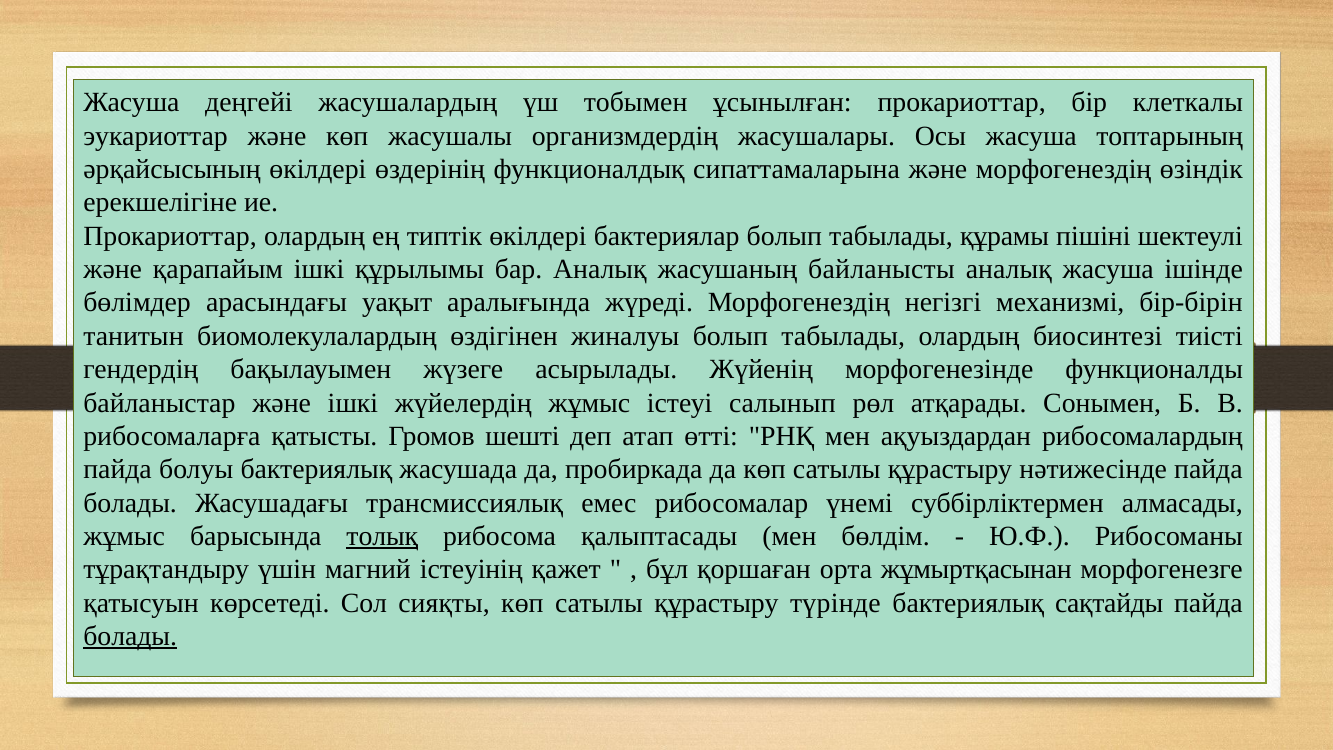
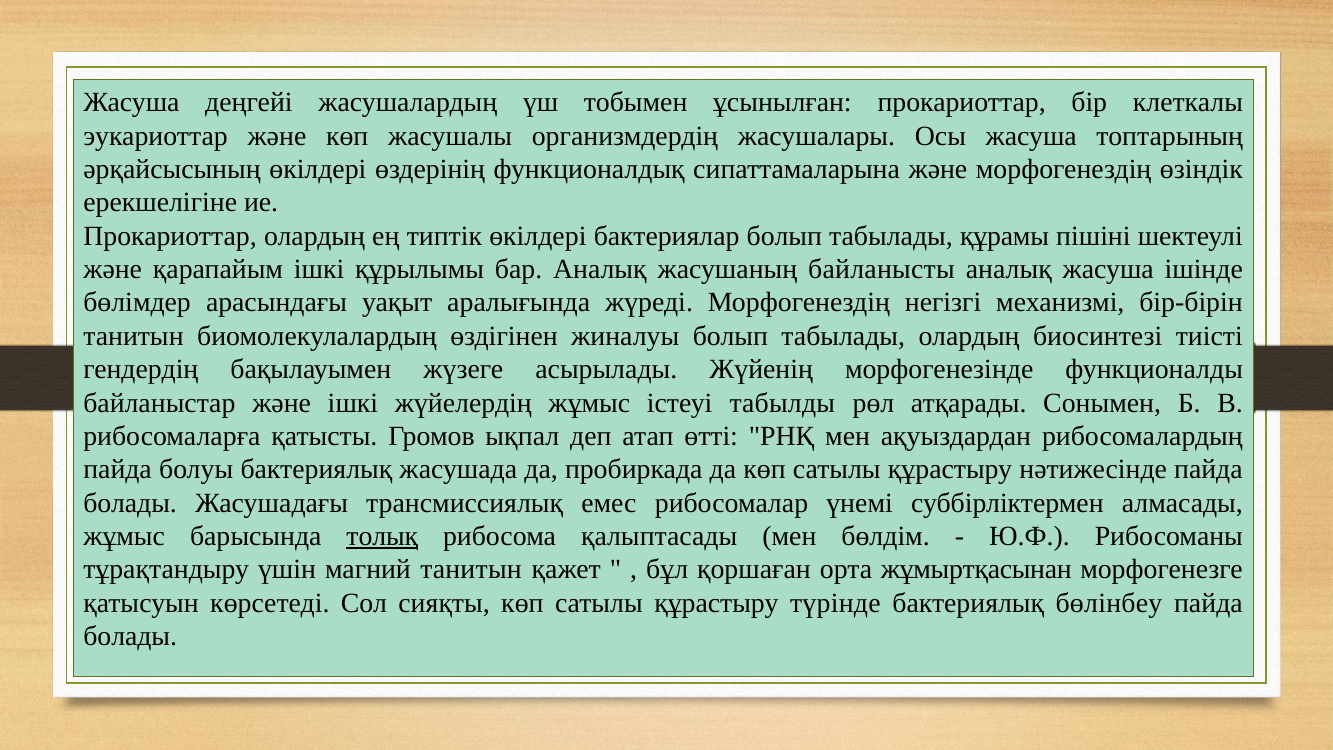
салынып: салынып -> табылды
шешті: шешті -> ықпал
магний істеуінің: істеуінің -> танитын
сақтайды: сақтайды -> бөлінбеу
болады at (130, 636) underline: present -> none
